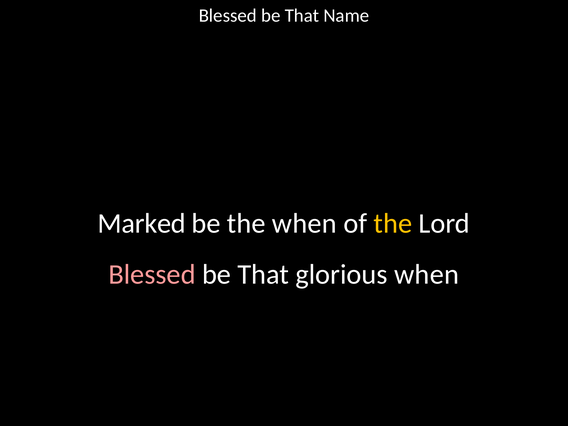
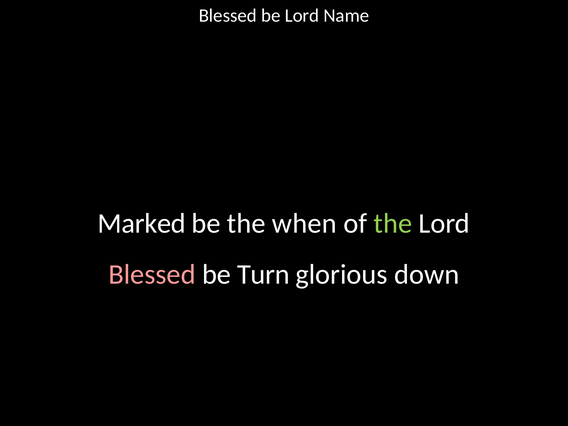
That at (302, 16): That -> Lord
the at (393, 223) colour: yellow -> light green
That at (263, 275): That -> Turn
glorious when: when -> down
